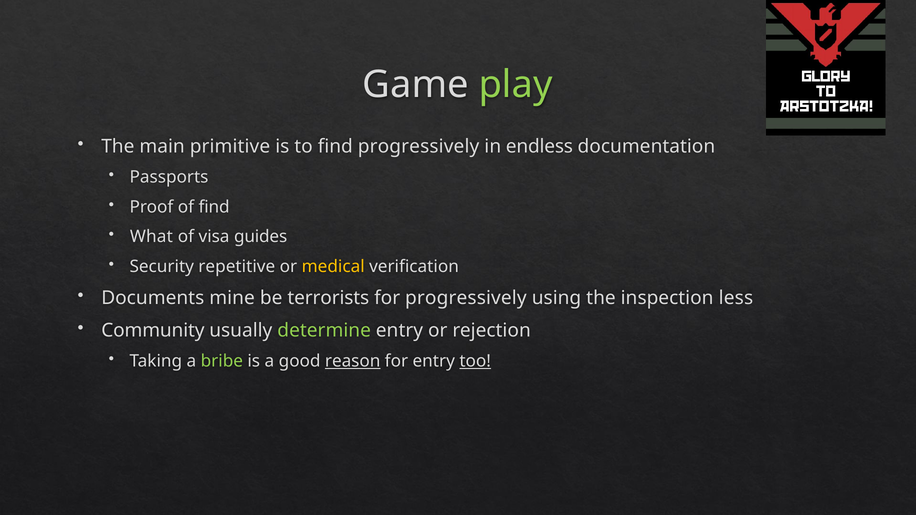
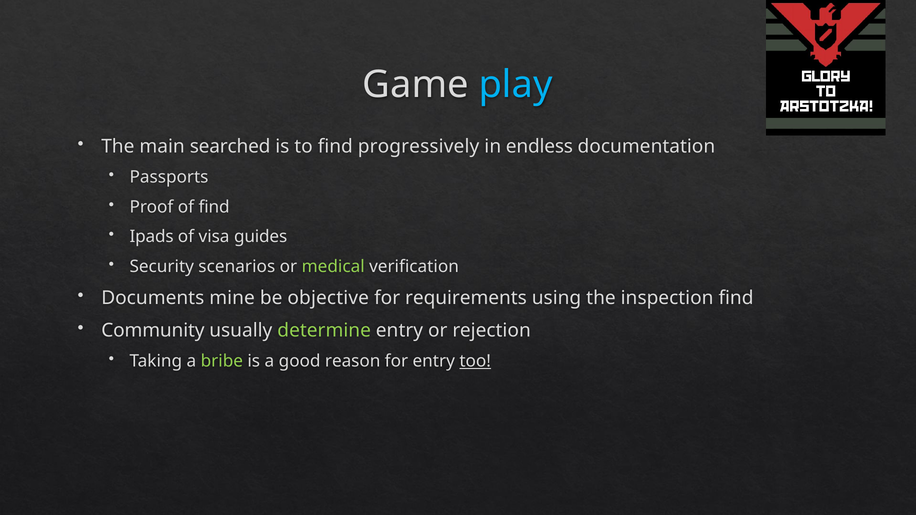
play colour: light green -> light blue
primitive: primitive -> searched
What: What -> Ipads
repetitive: repetitive -> scenarios
medical colour: yellow -> light green
terrorists: terrorists -> objective
for progressively: progressively -> requirements
inspection less: less -> find
reason underline: present -> none
